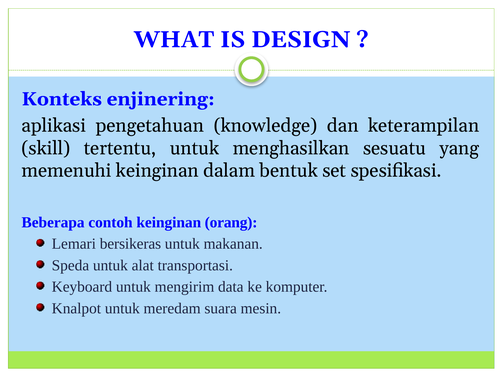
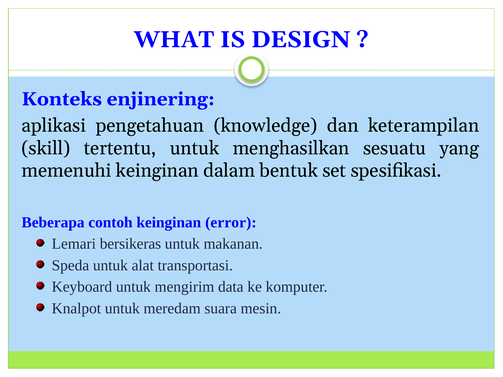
orang: orang -> error
